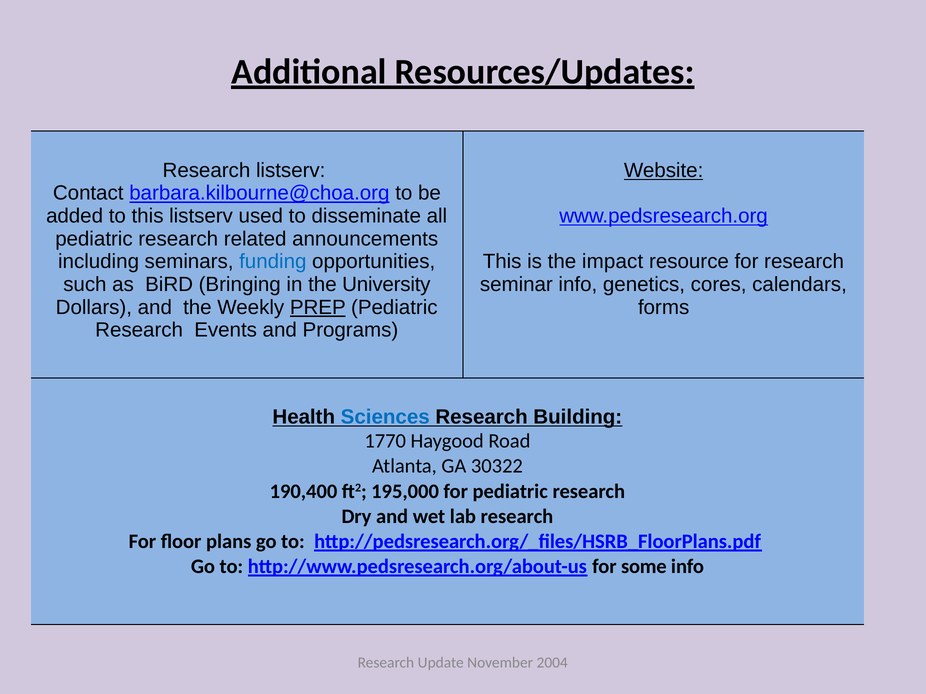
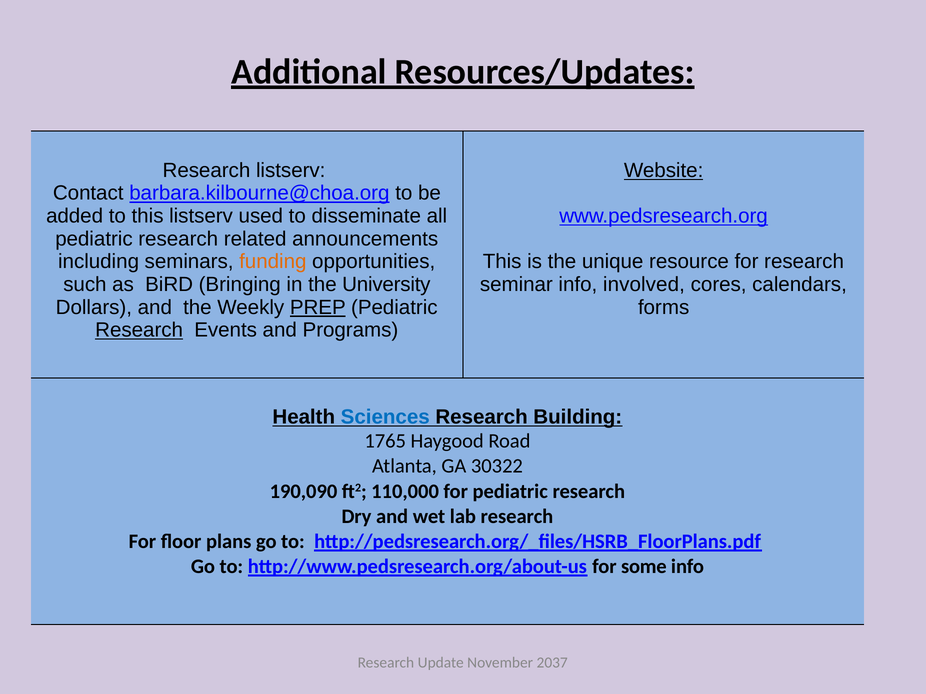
funding colour: blue -> orange
impact: impact -> unique
genetics: genetics -> involved
Research at (139, 330) underline: none -> present
1770: 1770 -> 1765
190,400: 190,400 -> 190,090
195,000: 195,000 -> 110,000
2004: 2004 -> 2037
